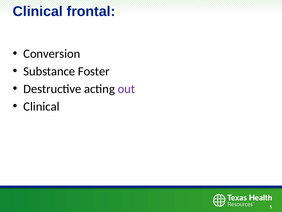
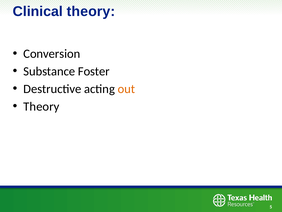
Clinical frontal: frontal -> theory
out colour: purple -> orange
Clinical at (41, 106): Clinical -> Theory
